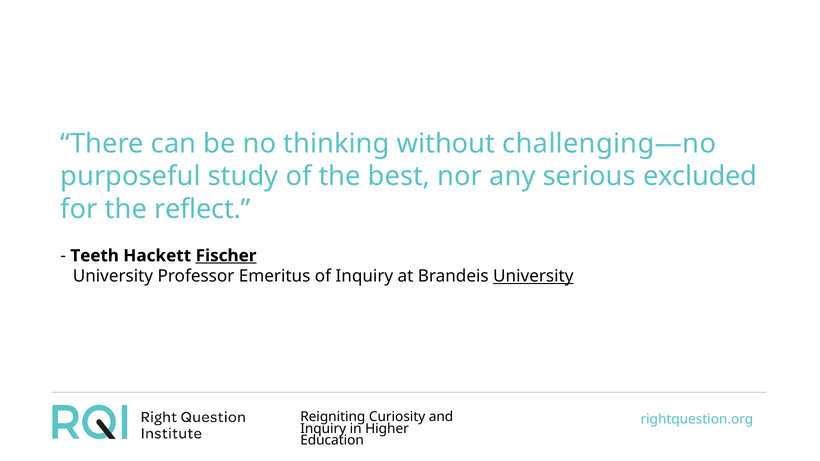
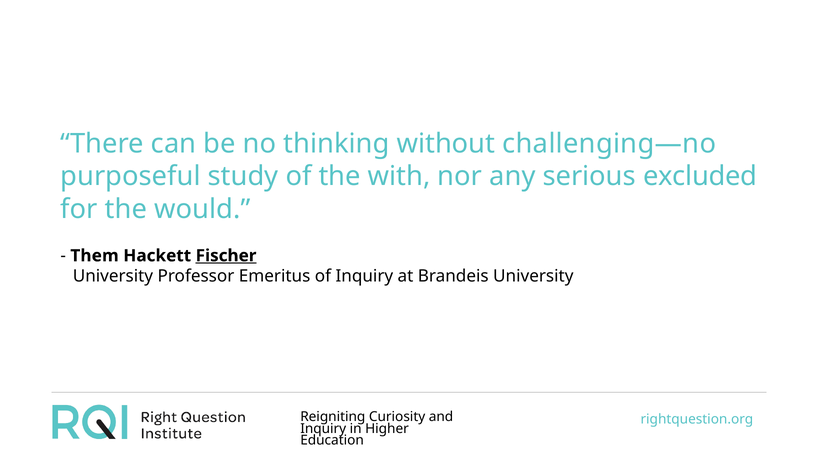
best: best -> with
reflect: reflect -> would
Teeth: Teeth -> Them
University at (533, 276) underline: present -> none
